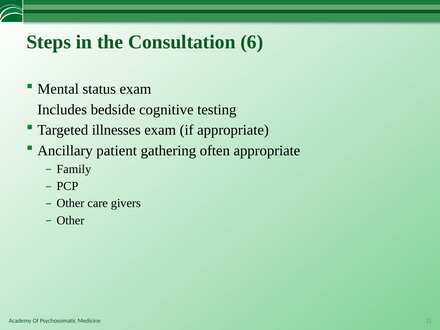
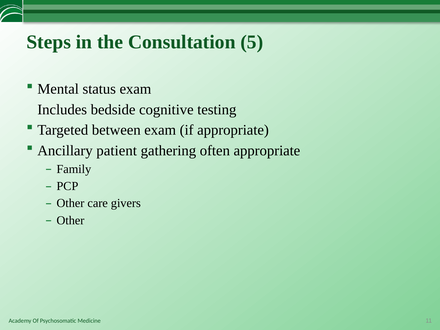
6: 6 -> 5
illnesses: illnesses -> between
